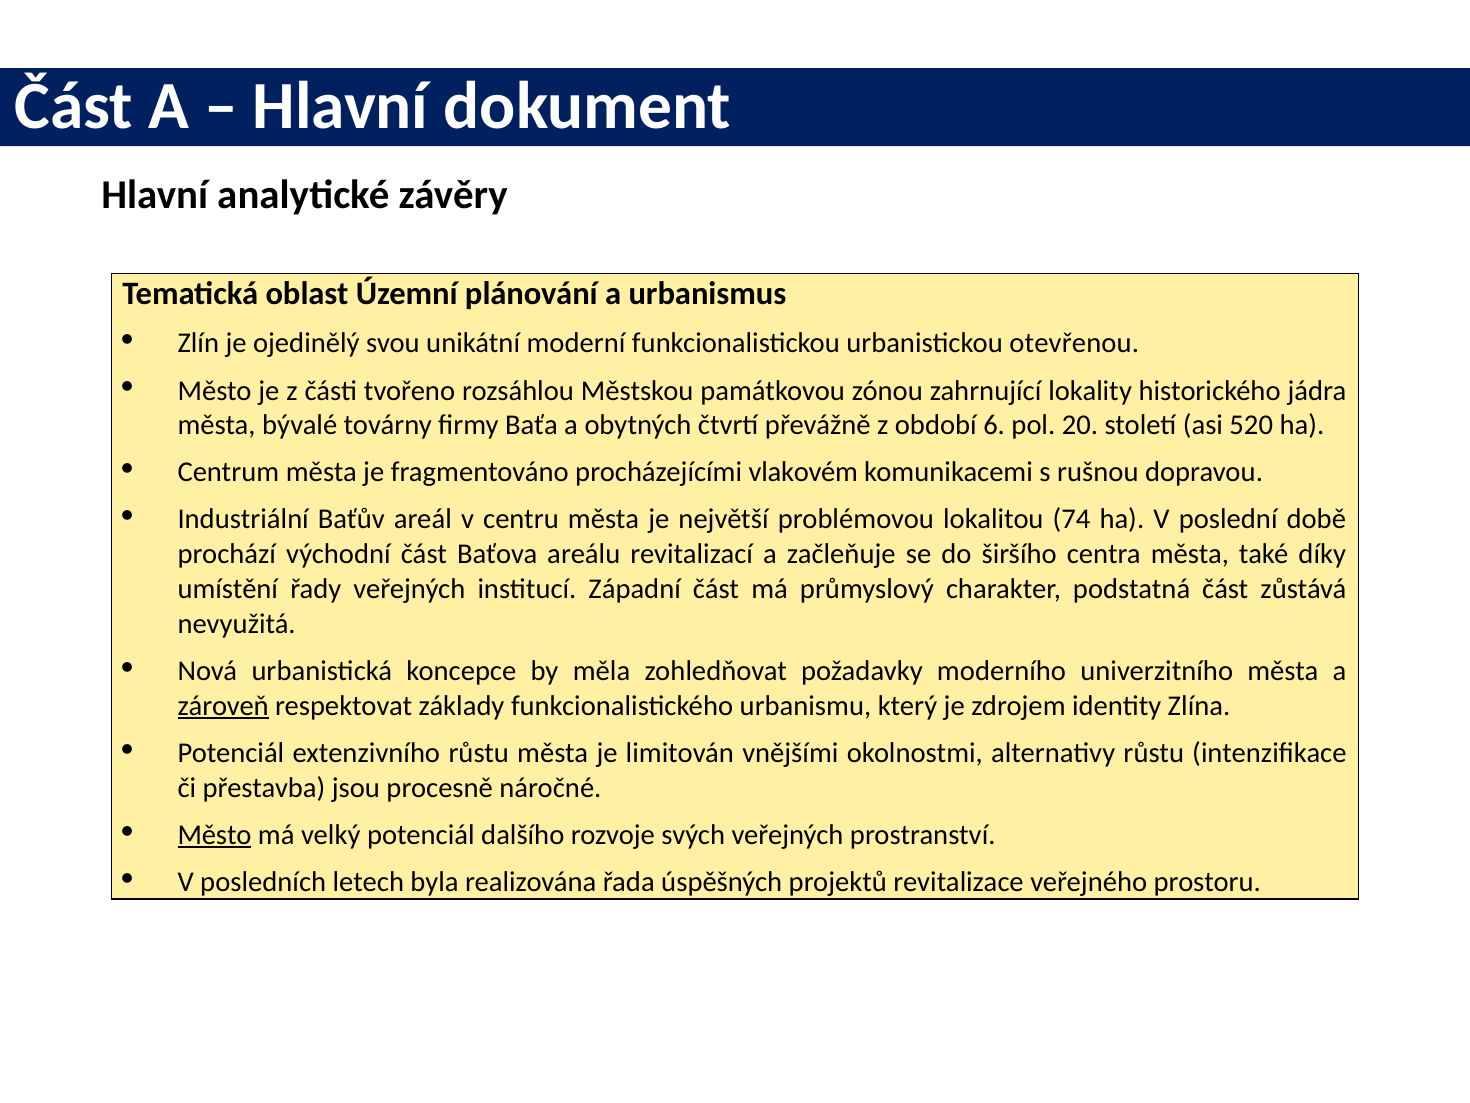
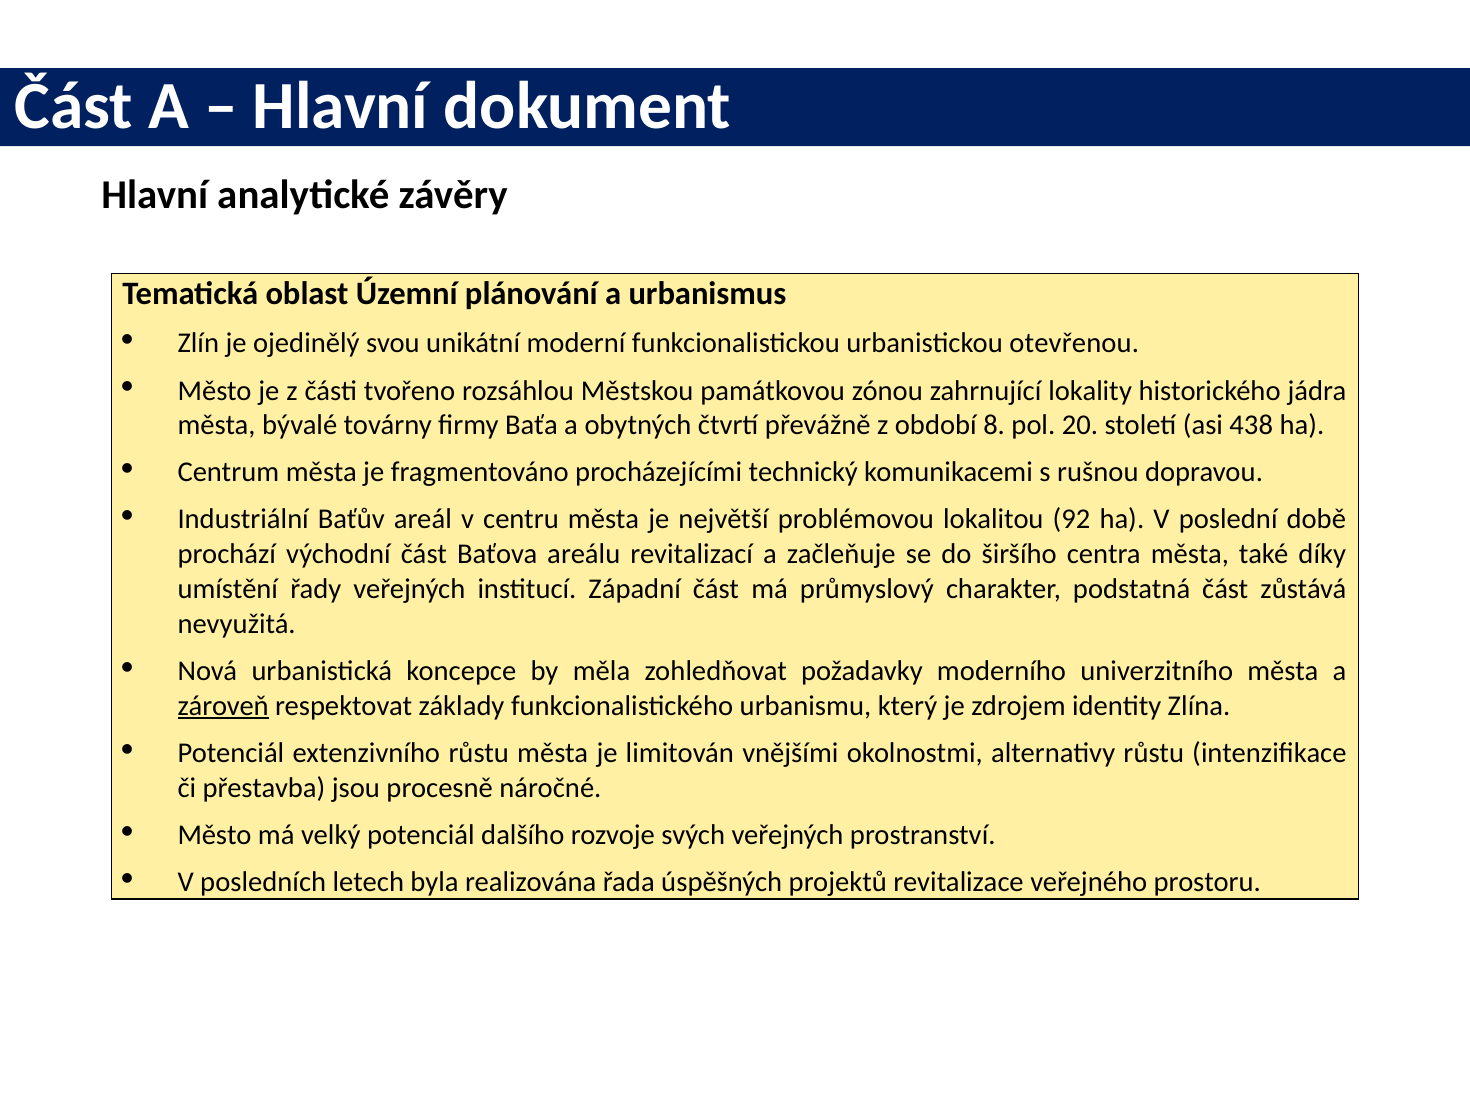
6: 6 -> 8
520: 520 -> 438
vlakovém: vlakovém -> technický
74: 74 -> 92
Město at (215, 834) underline: present -> none
